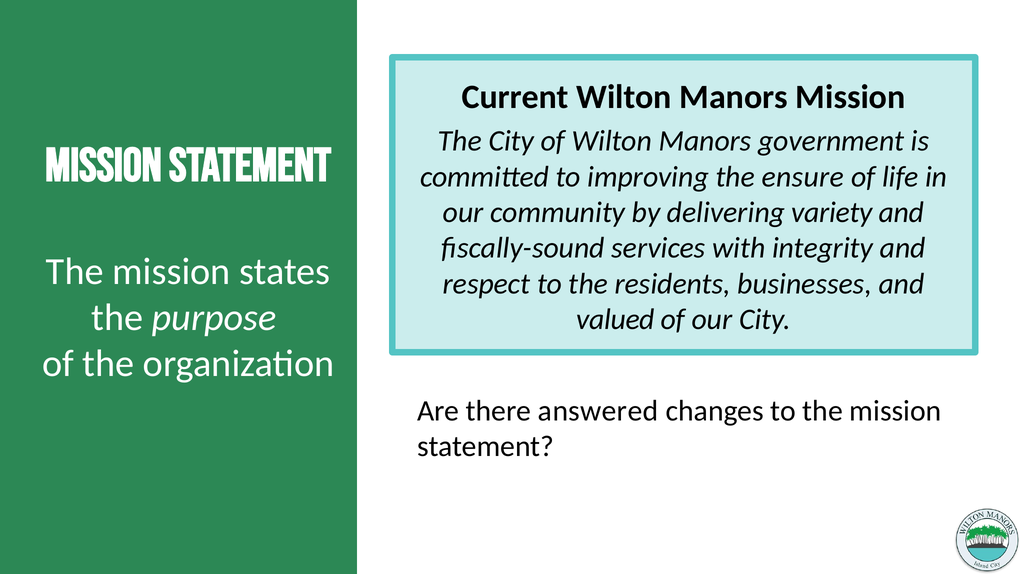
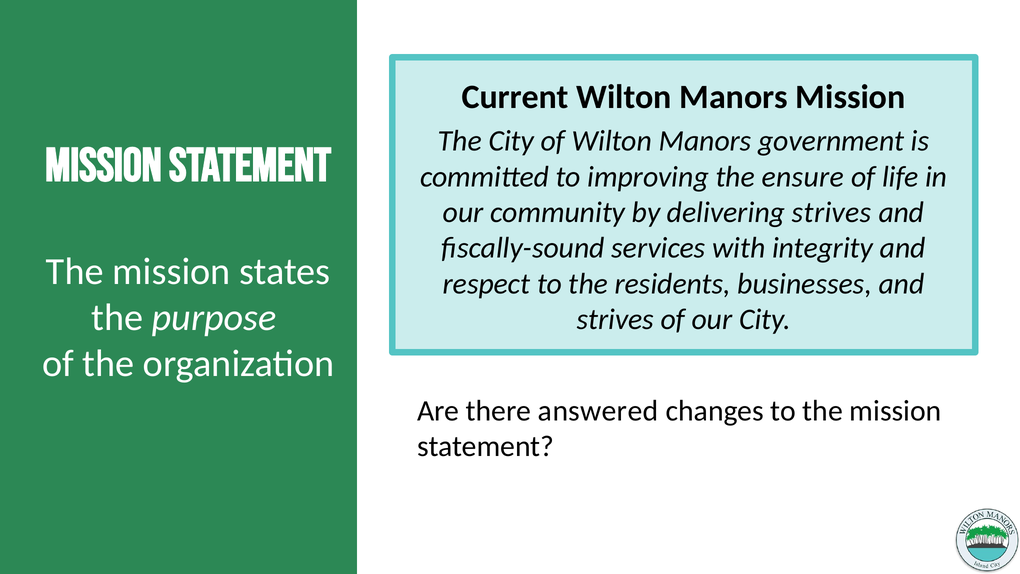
delivering variety: variety -> strives
valued at (615, 319): valued -> strives
